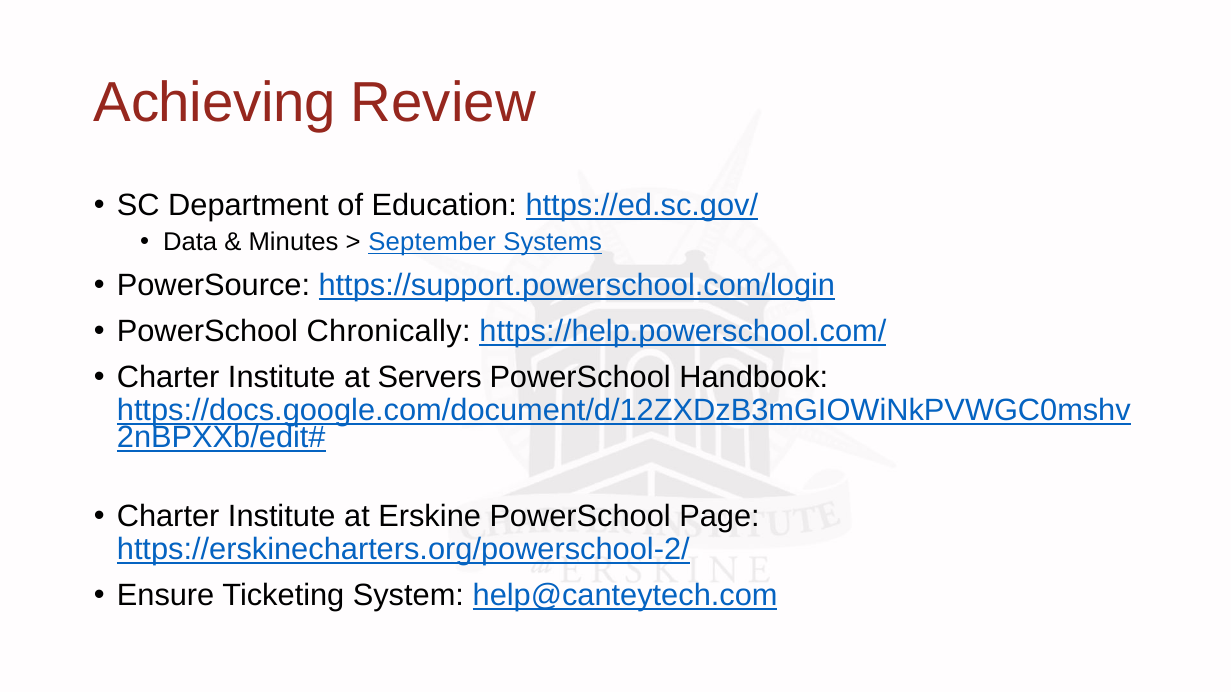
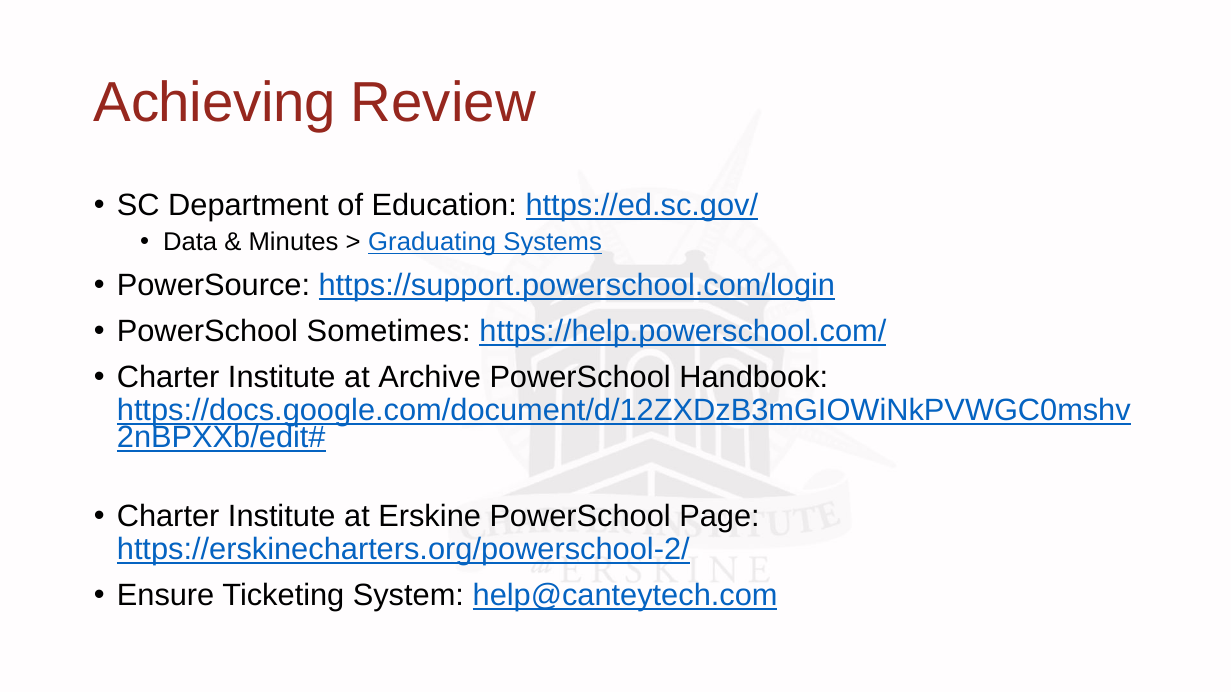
September: September -> Graduating
Chronically: Chronically -> Sometimes
Servers: Servers -> Archive
